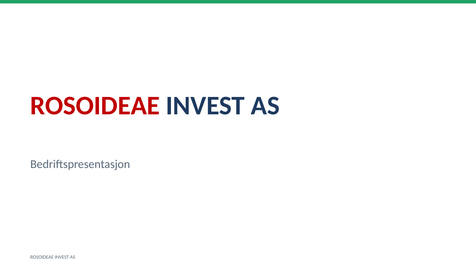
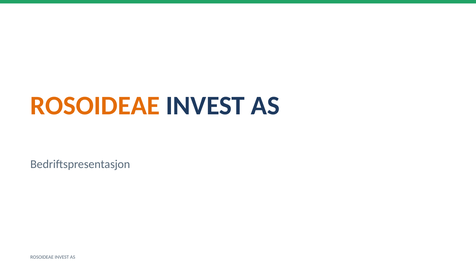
ROSOIDEAE at (95, 106) colour: red -> orange
